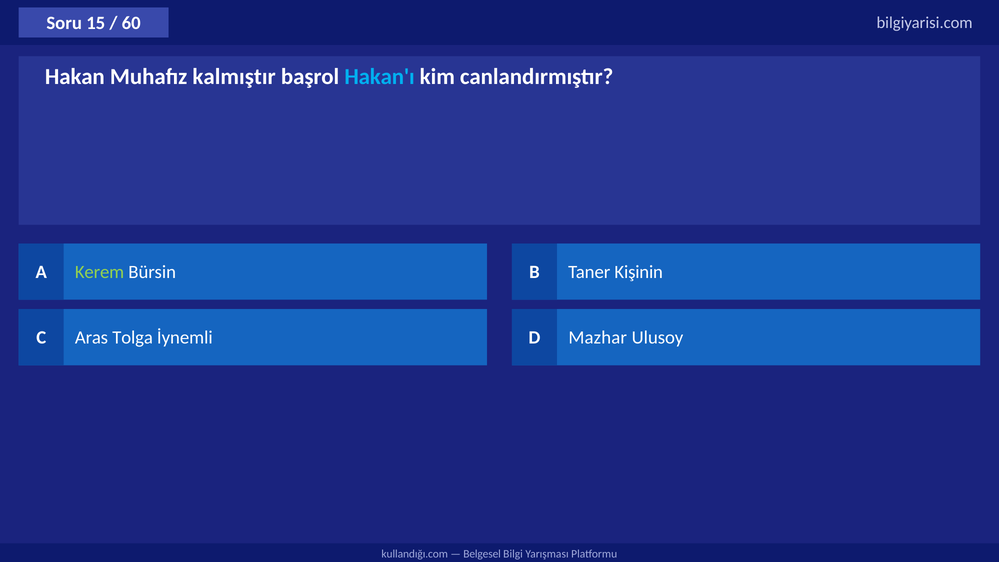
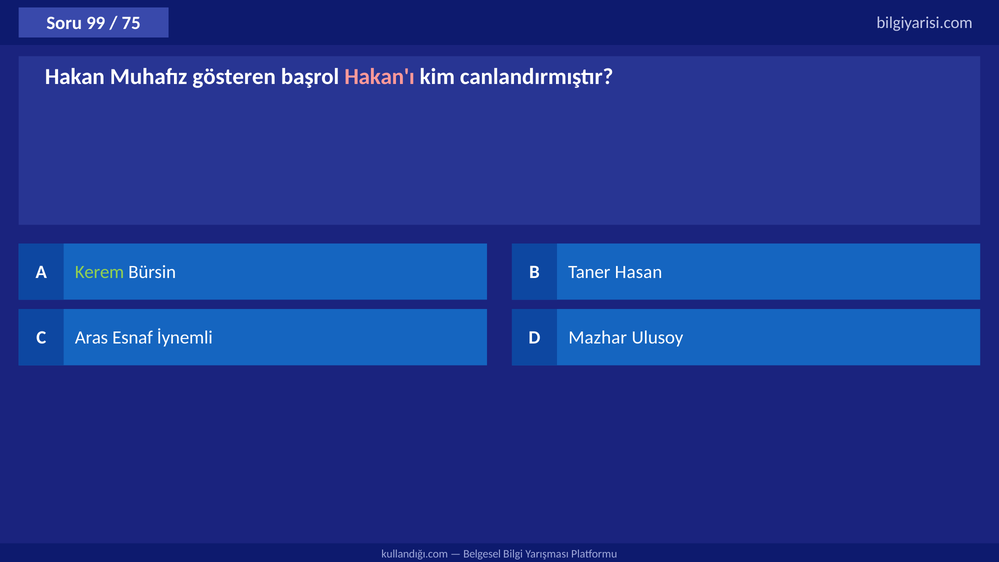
15: 15 -> 99
60: 60 -> 75
kalmıştır: kalmıştır -> gösteren
Hakan'ı colour: light blue -> pink
Kişinin: Kişinin -> Hasan
Tolga: Tolga -> Esnaf
